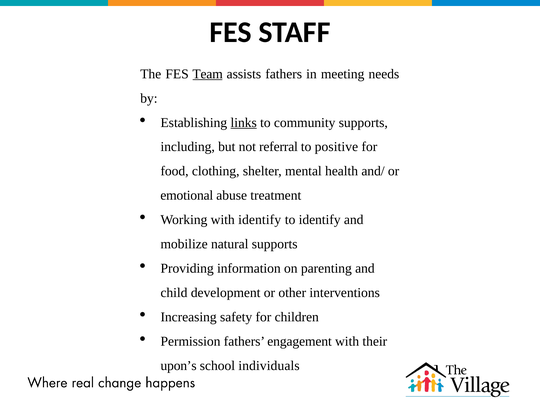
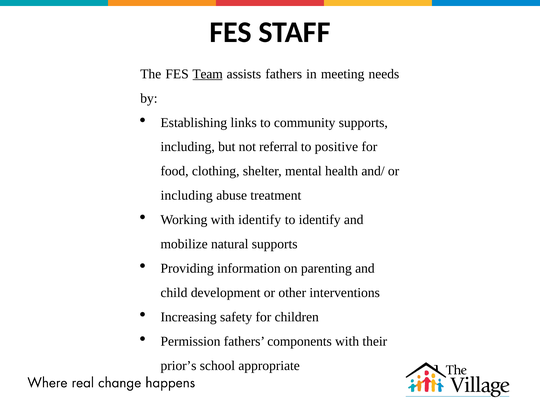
links underline: present -> none
emotional at (187, 195): emotional -> including
engagement: engagement -> components
upon’s: upon’s -> prior’s
individuals: individuals -> appropriate
